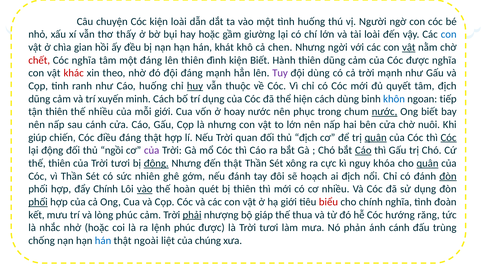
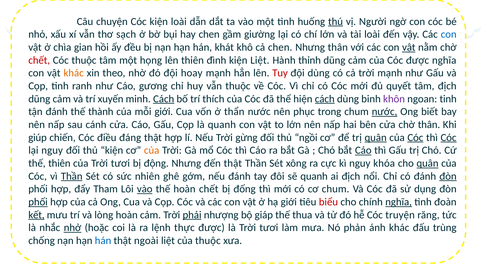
thú underline: none -> present
thấy: thấy -> sạch
hay hoặc: hoặc -> chen
Nhưng ngời: ngời -> thân
Cóc nghĩa: nghĩa -> thuộc
một đáng: đáng -> họng
kiện Biết: Biết -> Liệt
Hành thiên: thiên -> thỉnh
khác at (74, 73) colour: red -> orange
đội đáng: đáng -> hoay
Tuy colour: purple -> red
Cáo huống: huống -> gương
huy underline: present -> none
Cách at (164, 99) underline: none -> present
trí dụng: dụng -> thích
cách at (325, 99) underline: none -> present
khôn colour: blue -> purple
ngoan tiếp: tiếp -> tinh
tận thiên: thiên -> đánh
thế nhiều: nhiều -> thành
hoay: hoay -> thẩn
là nhưng: nhưng -> quanh
chờ nuôi: nuôi -> thân
quan: quan -> gừng
thủ địch: địch -> ngồi
Cóc at (415, 138) underline: none -> present
lại động: động -> nguy
thủ ngồi: ngồi -> kiện
của at (152, 151) colour: purple -> orange
động at (156, 163) underline: present -> none
Thần at (72, 176) underline: none -> present
sẽ hoạch: hoạch -> quanh
đẩy Chính: Chính -> Tham
hoàn quét: quét -> chết
bị thiên: thiên -> đống
cơ nhiều: nhiều -> chum
nghĩa at (399, 202) underline: none -> present
kết underline: none -> present
lòng phúc: phúc -> hoàn
hướng: hướng -> truyện
nhở underline: none -> present
lệnh phúc: phúc -> thực
ánh cánh: cánh -> khác
của chúng: chúng -> thuộc
